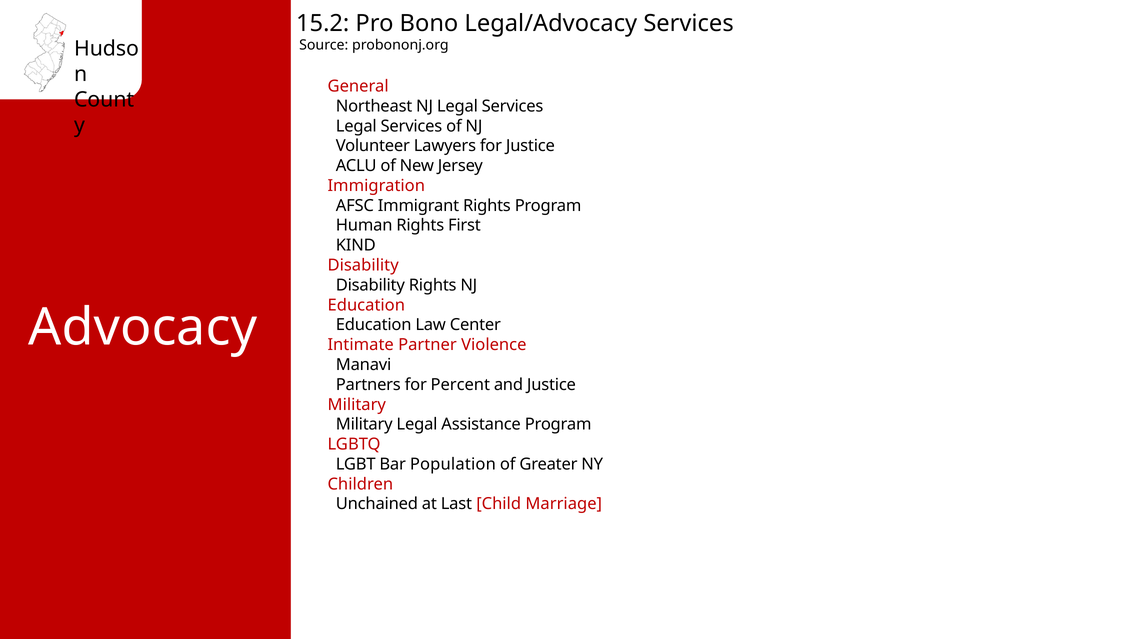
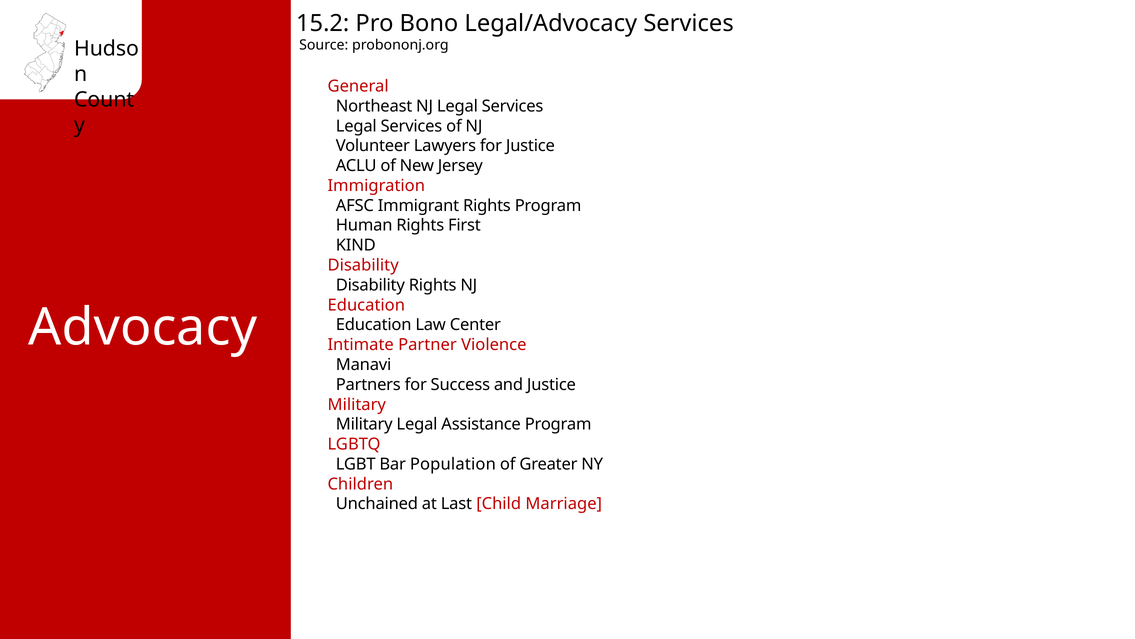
Percent: Percent -> Success
